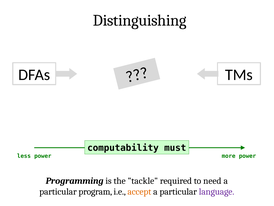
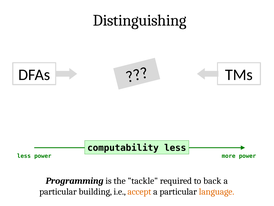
computability must: must -> less
need: need -> back
program: program -> building
language colour: purple -> orange
